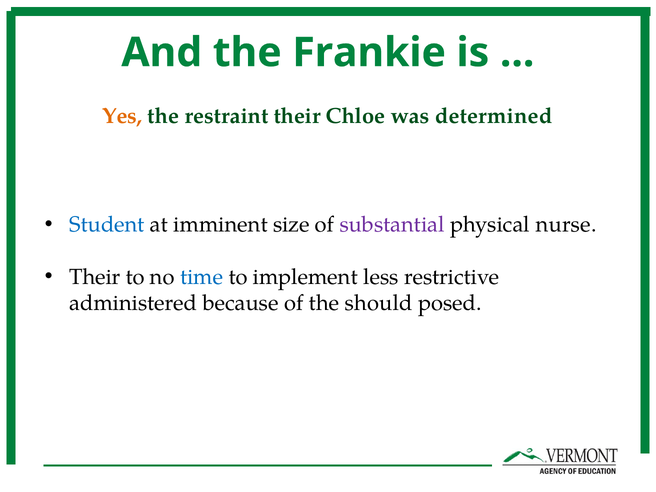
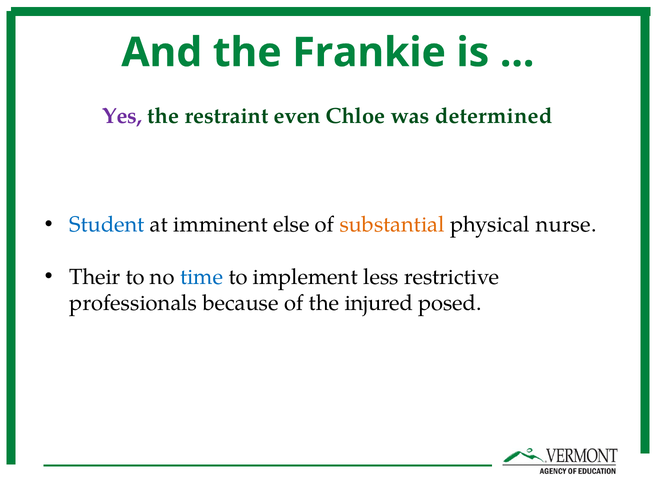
Yes colour: orange -> purple
restraint their: their -> even
size: size -> else
substantial colour: purple -> orange
administered: administered -> professionals
should: should -> injured
